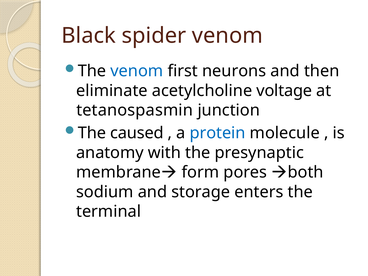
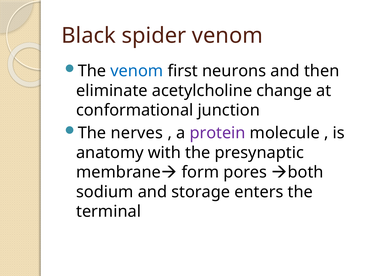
voltage: voltage -> change
tetanospasmin: tetanospasmin -> conformational
caused: caused -> nerves
protein colour: blue -> purple
